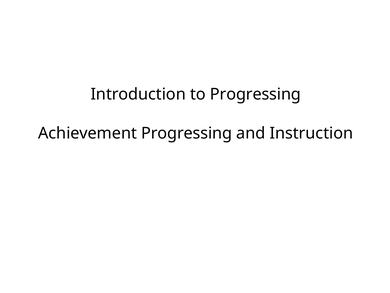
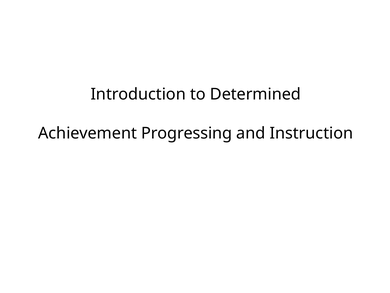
to Progressing: Progressing -> Determined
